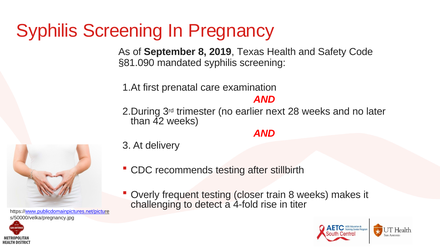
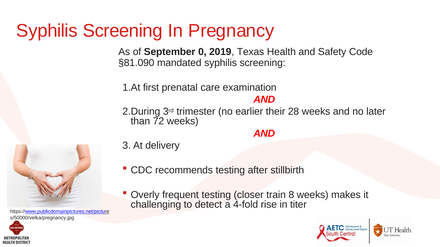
September 8: 8 -> 0
next: next -> their
42: 42 -> 72
